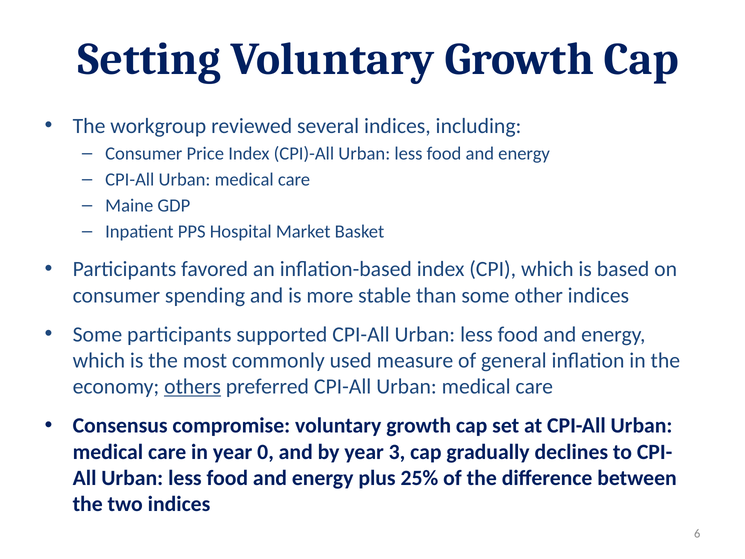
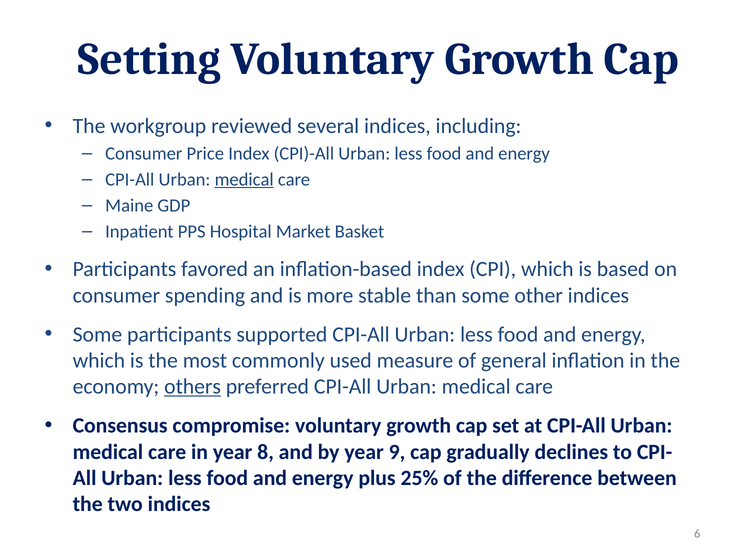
medical at (244, 180) underline: none -> present
0: 0 -> 8
3: 3 -> 9
